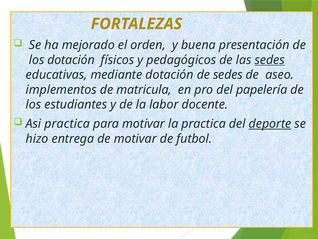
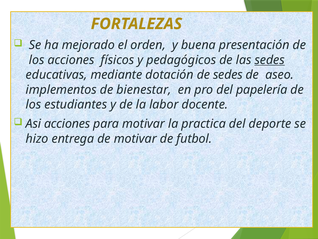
los dotación: dotación -> acciones
matricula: matricula -> bienestar
Asi practica: practica -> acciones
deporte underline: present -> none
